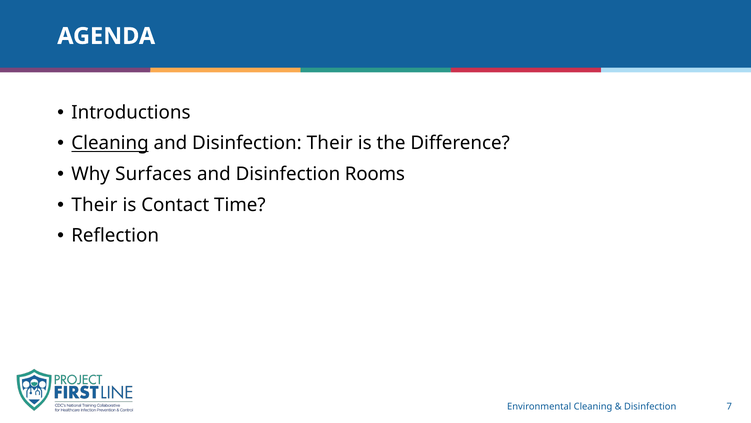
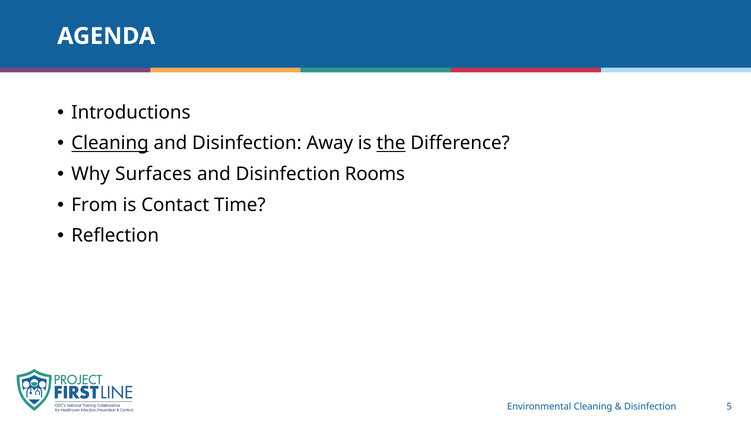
Disinfection Their: Their -> Away
the underline: none -> present
Their at (94, 205): Their -> From
7: 7 -> 5
